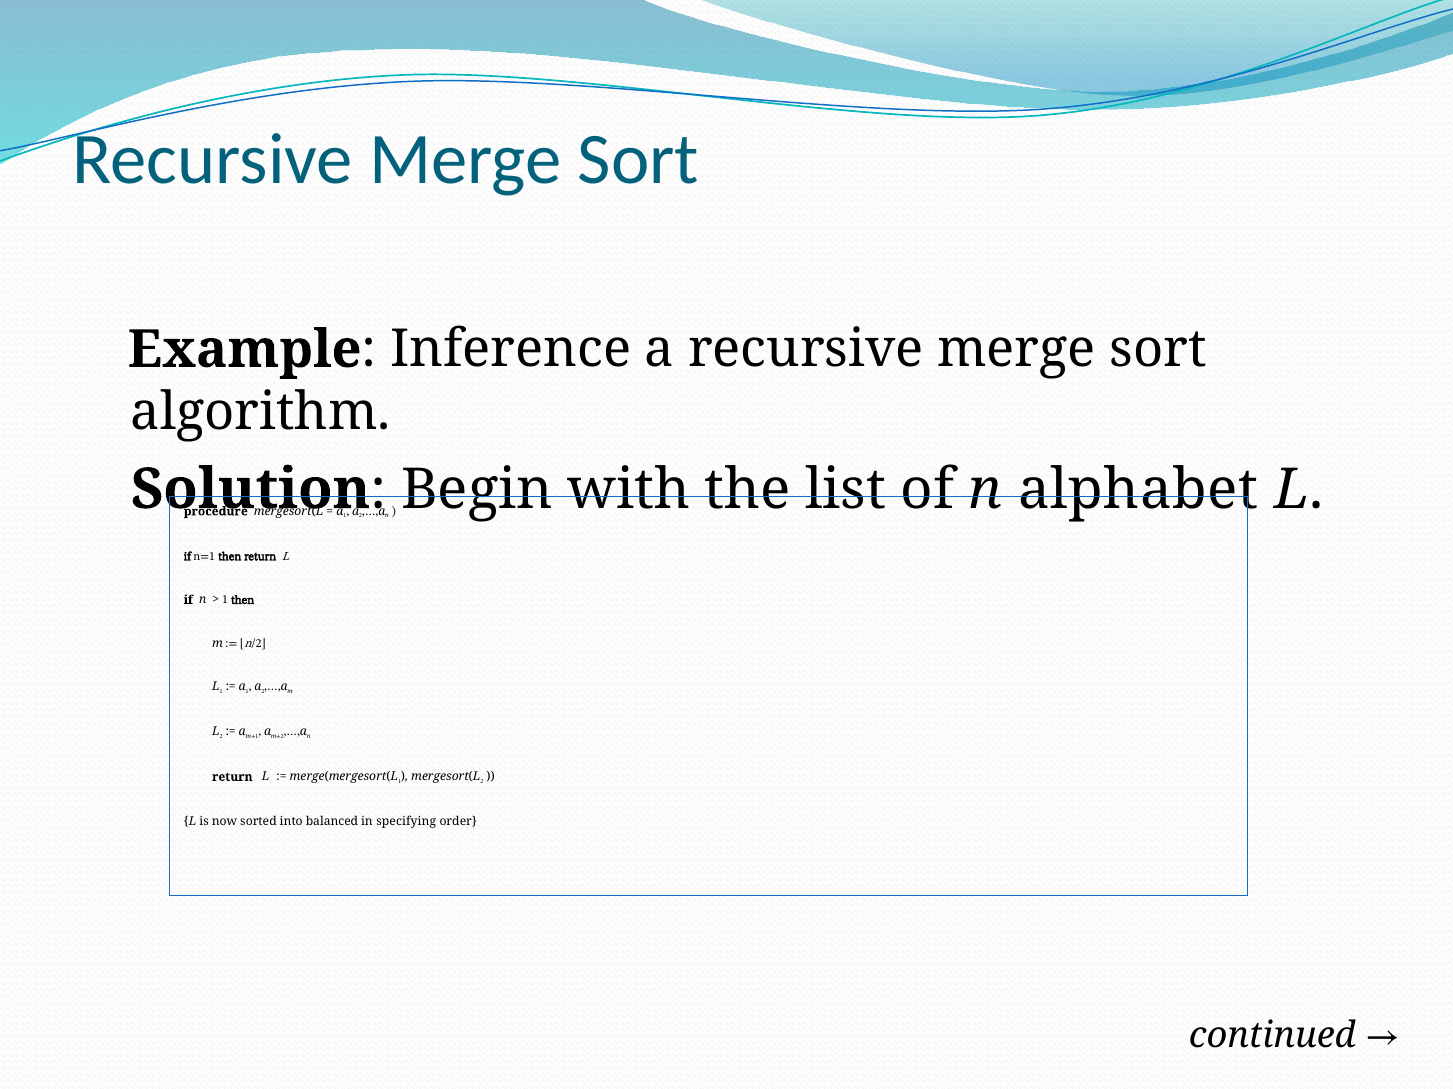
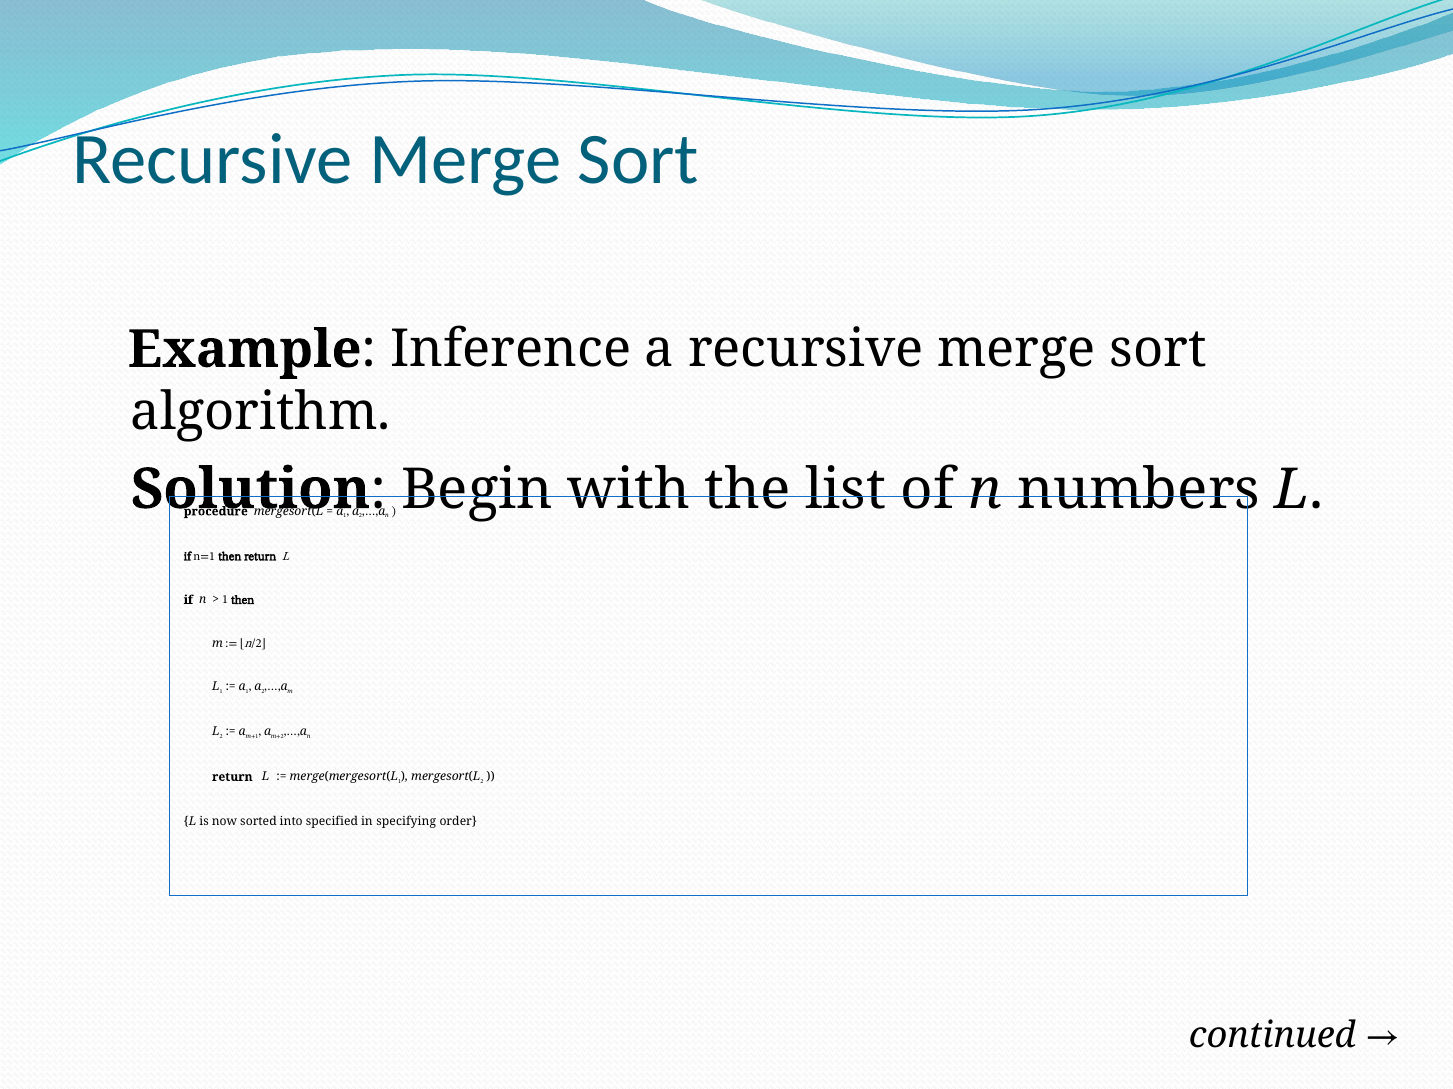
alphabet: alphabet -> numbers
balanced: balanced -> specified
